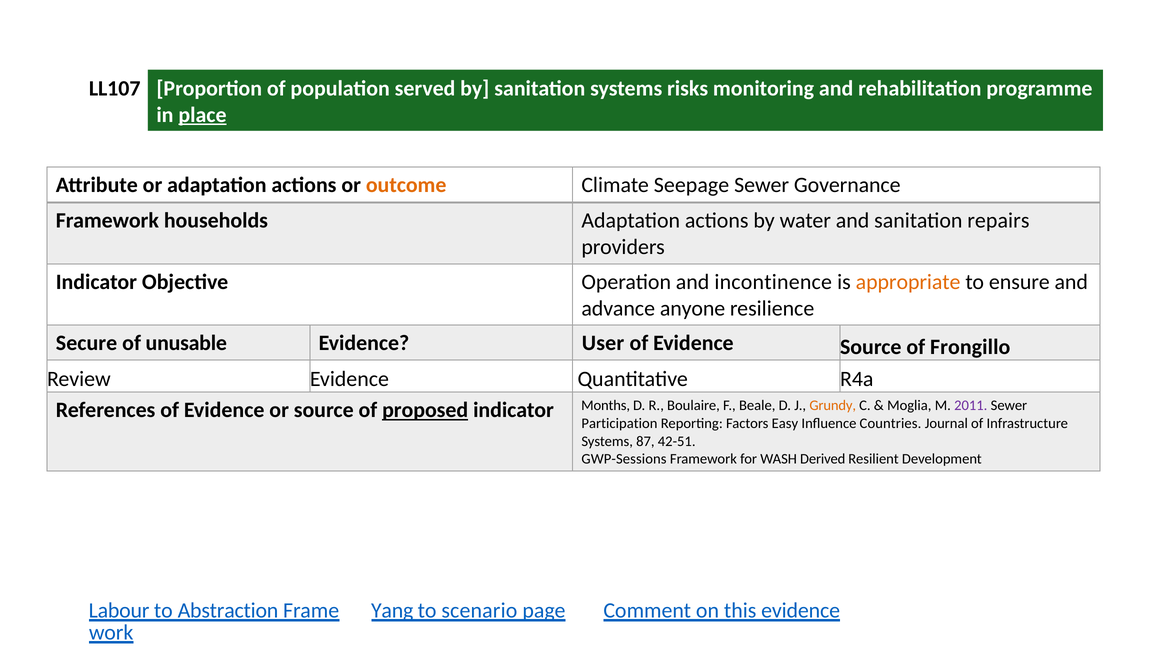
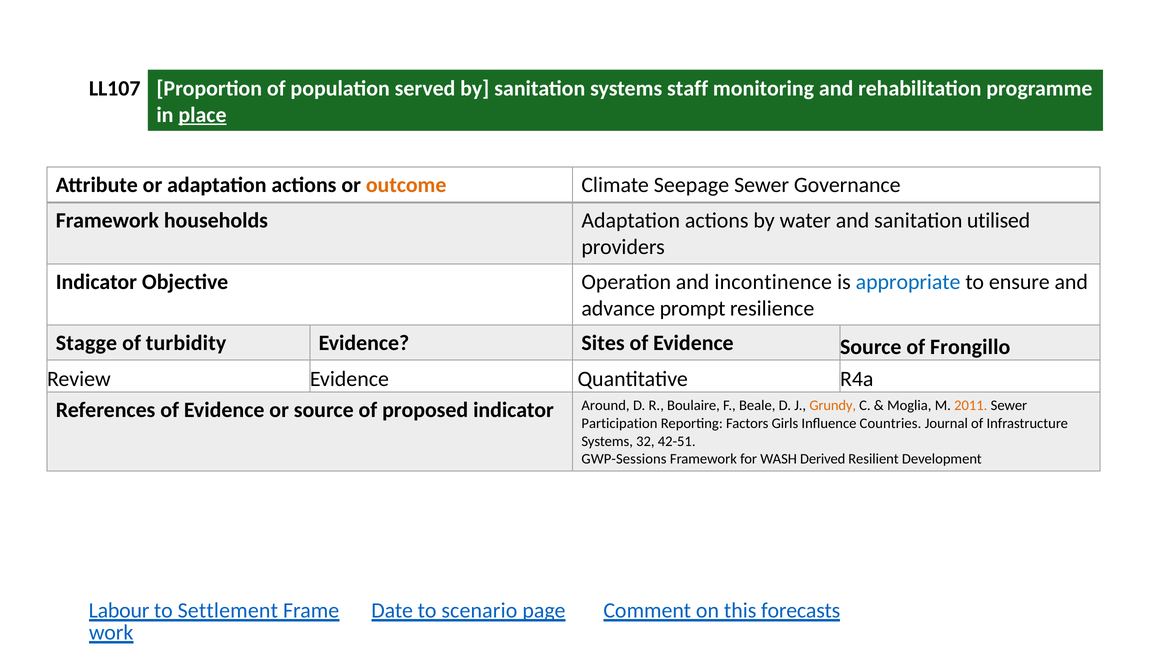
risks: risks -> staff
repairs: repairs -> utilised
appropriate colour: orange -> blue
anyone: anyone -> prompt
Secure: Secure -> Stagge
unusable: unusable -> turbidity
User: User -> Sites
proposed underline: present -> none
Months: Months -> Around
2011 colour: purple -> orange
Easy: Easy -> Girls
87: 87 -> 32
Abstraction: Abstraction -> Settlement
Yang: Yang -> Date
this evidence: evidence -> forecasts
